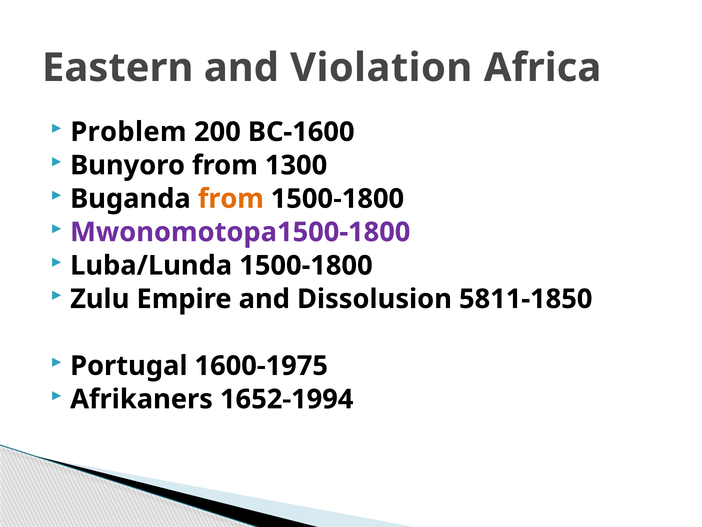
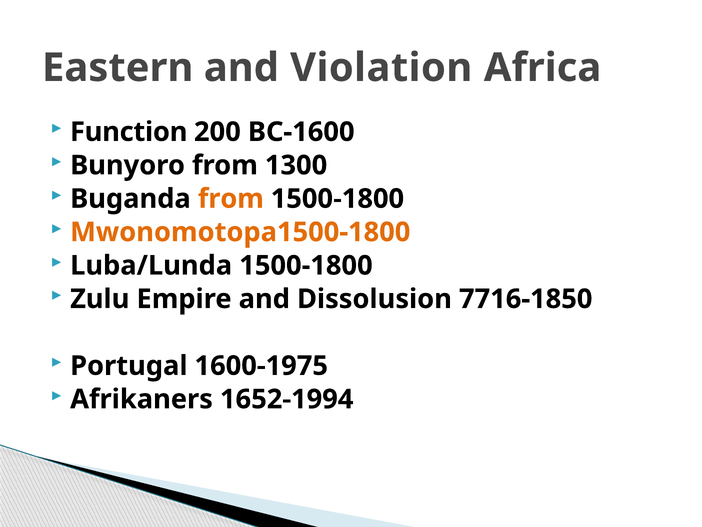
Problem: Problem -> Function
Mwonomotopa1500-1800 colour: purple -> orange
5811-1850: 5811-1850 -> 7716-1850
